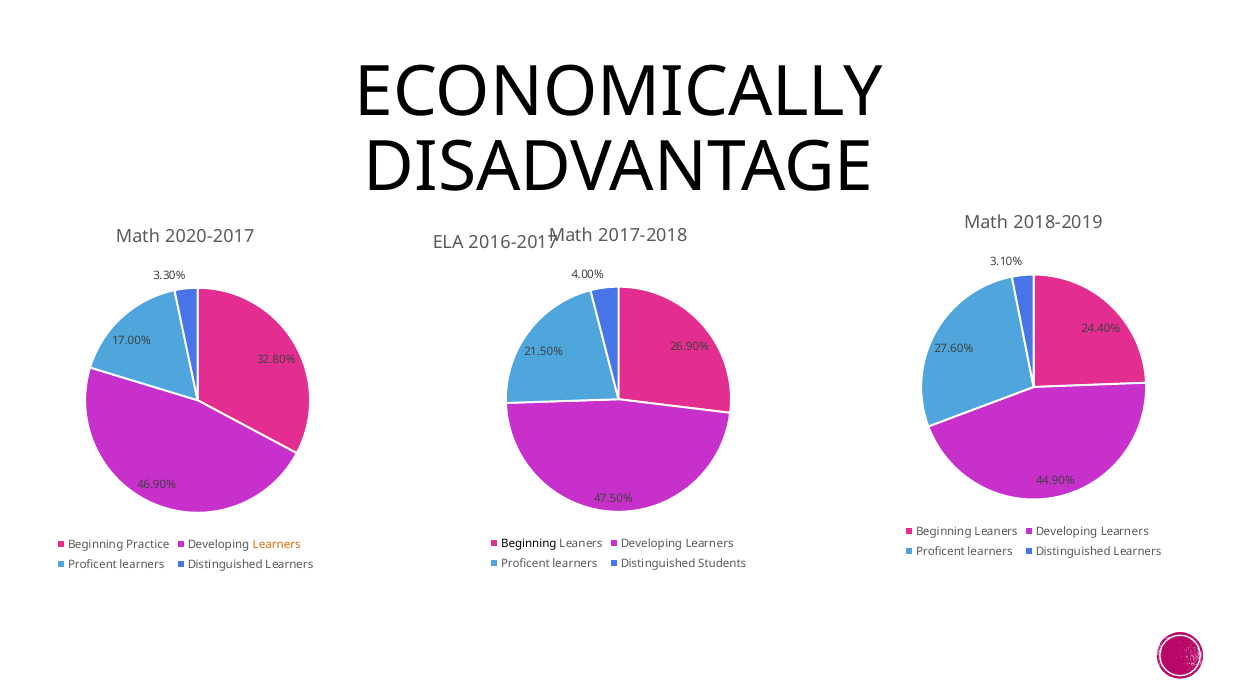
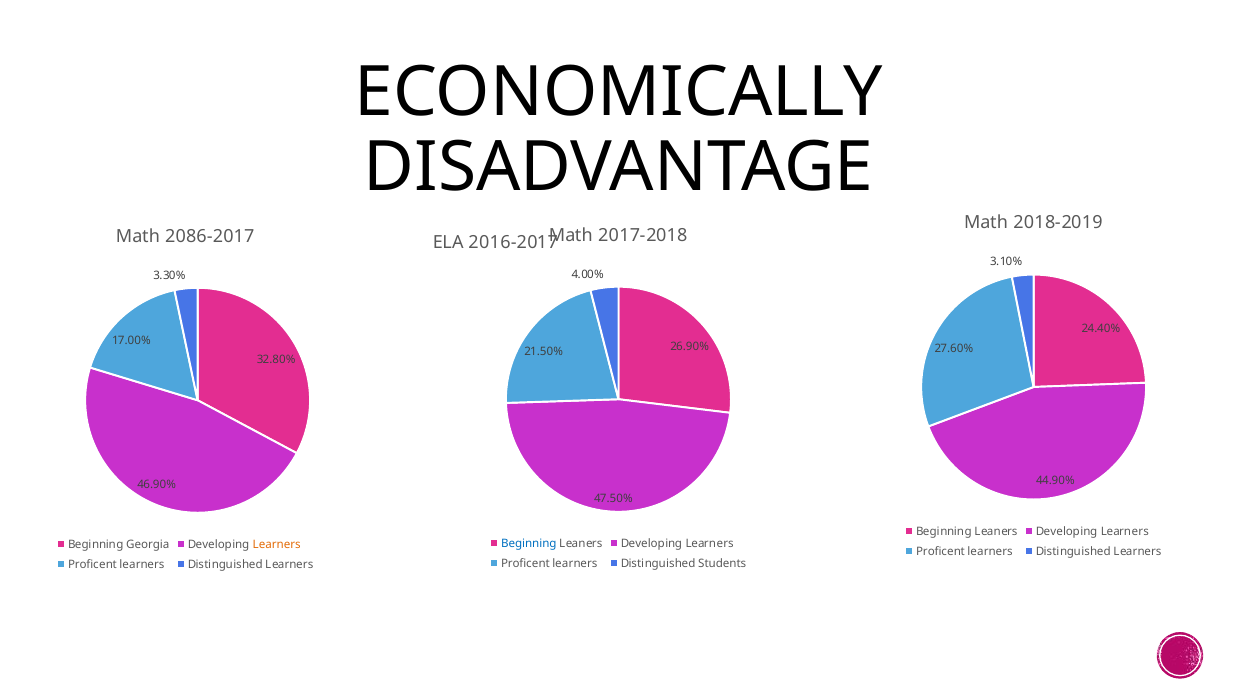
2020-2017: 2020-2017 -> 2086-2017
Beginning at (529, 544) colour: black -> blue
Practice: Practice -> Georgia
